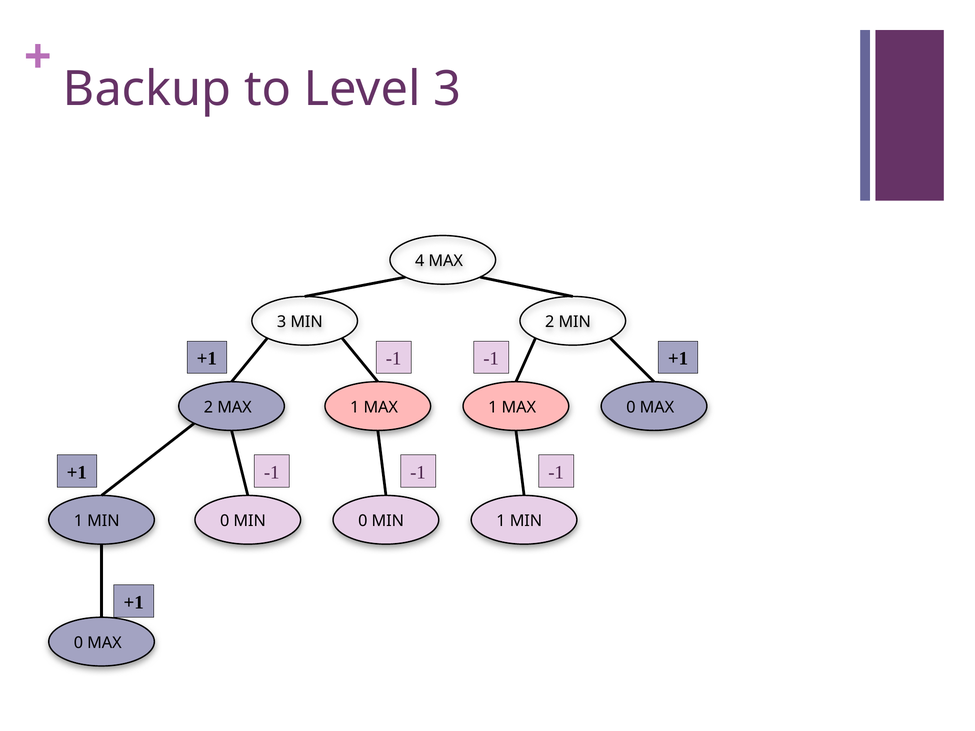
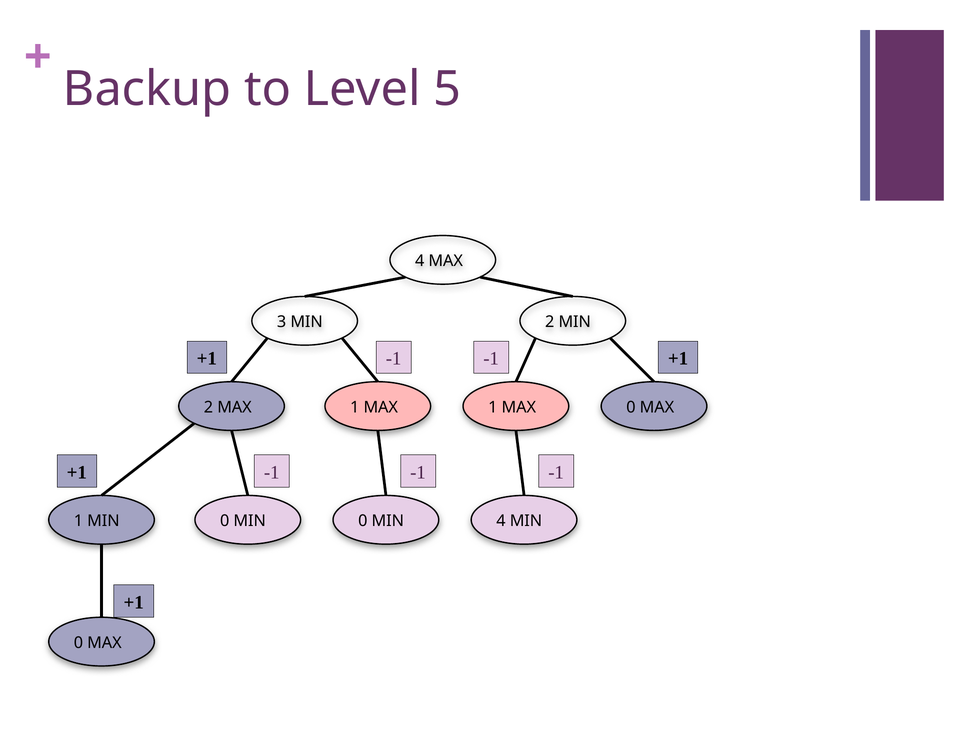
Level 3: 3 -> 5
1 MIN 1: 1 -> 4
